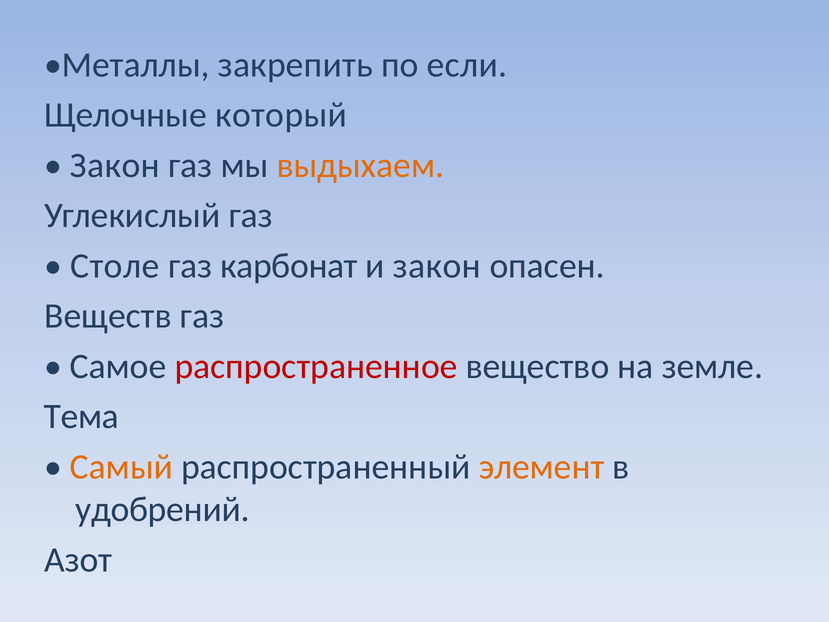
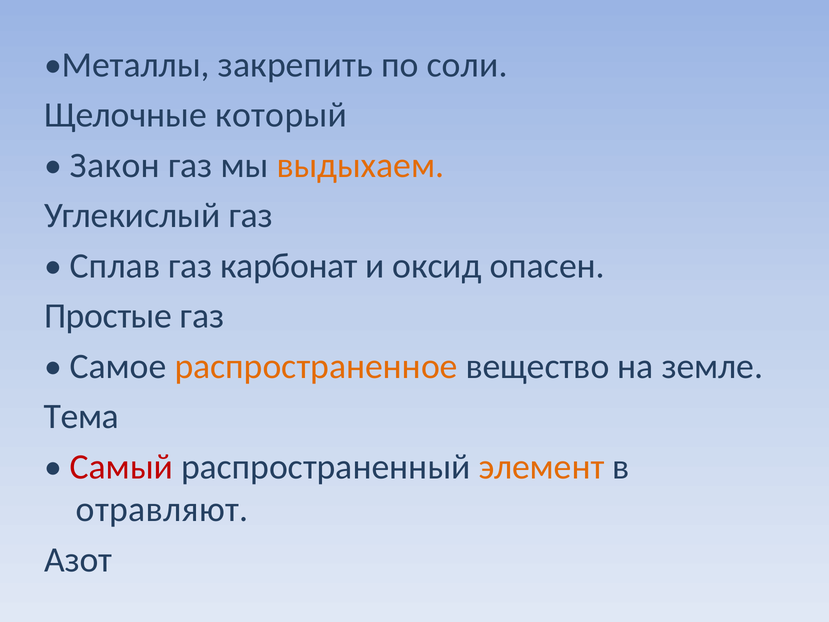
если: если -> соли
Столе: Столе -> Сплав
и закон: закон -> оксид
Веществ: Веществ -> Простые
распространенное colour: red -> orange
Самый colour: orange -> red
удобрений: удобрений -> отравляют
